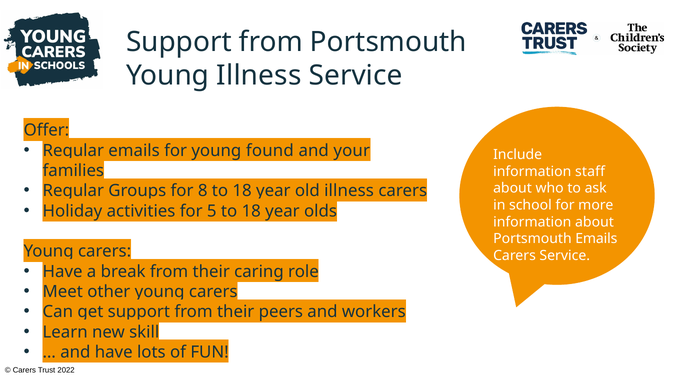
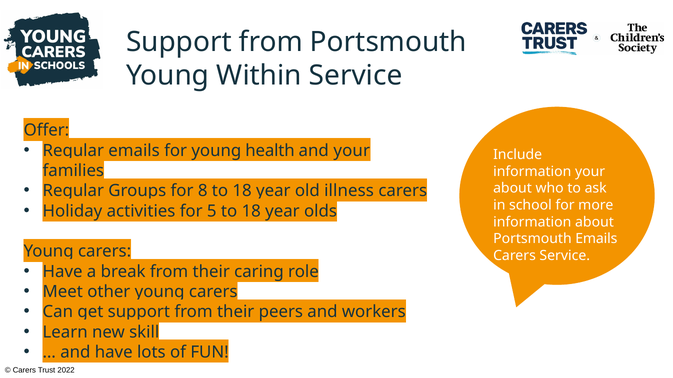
Young Illness: Illness -> Within
found: found -> health
information staff: staff -> your
